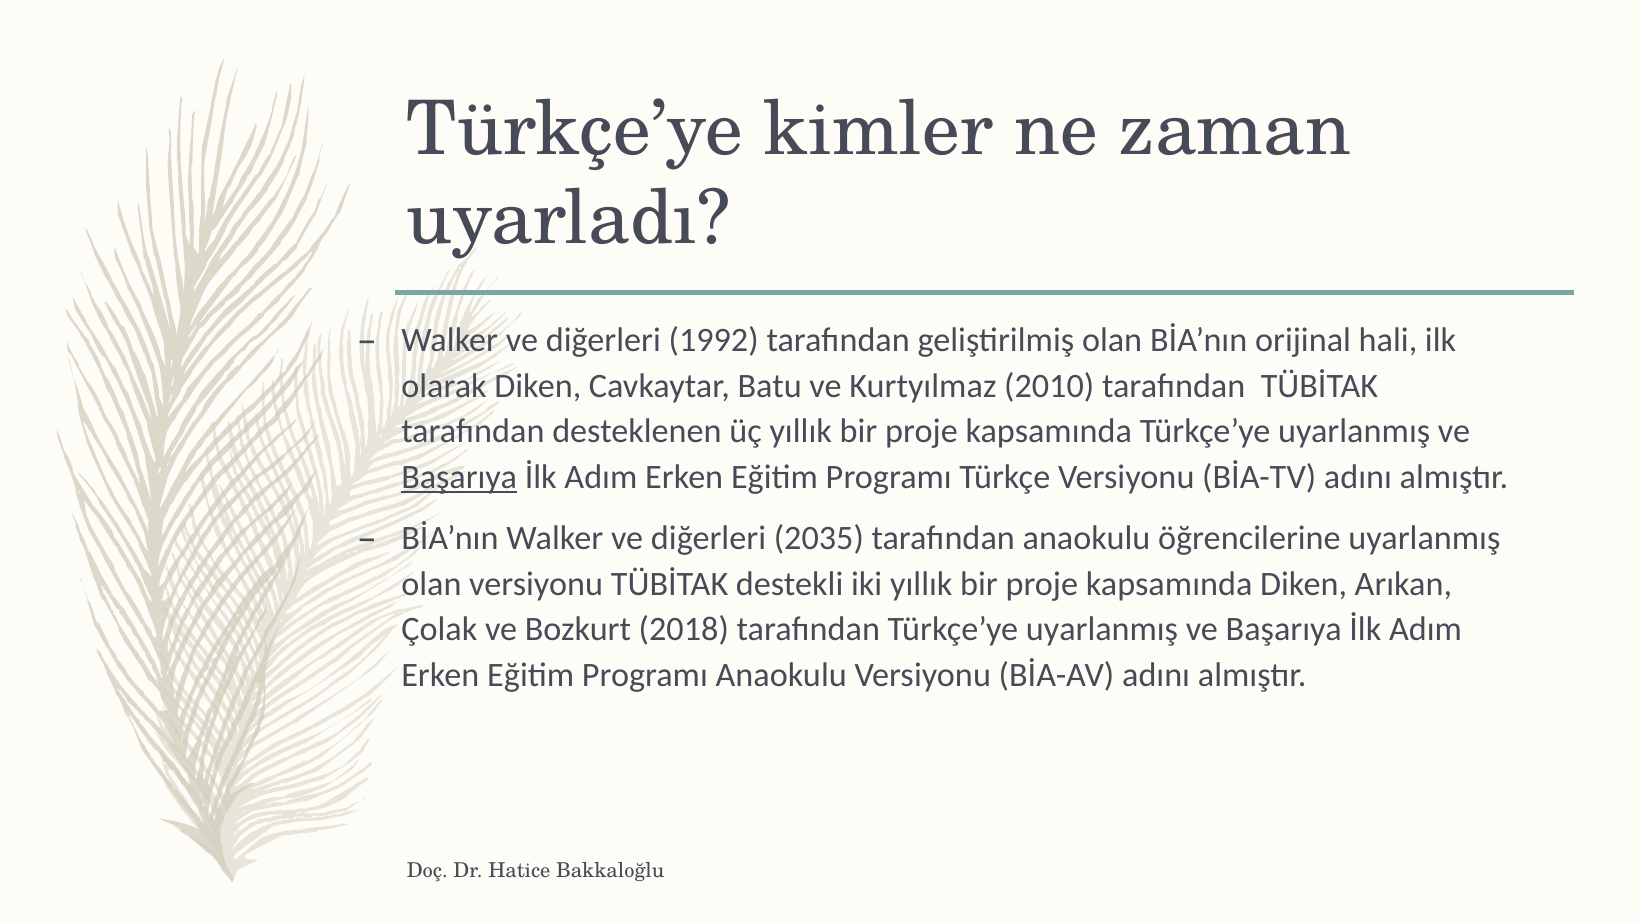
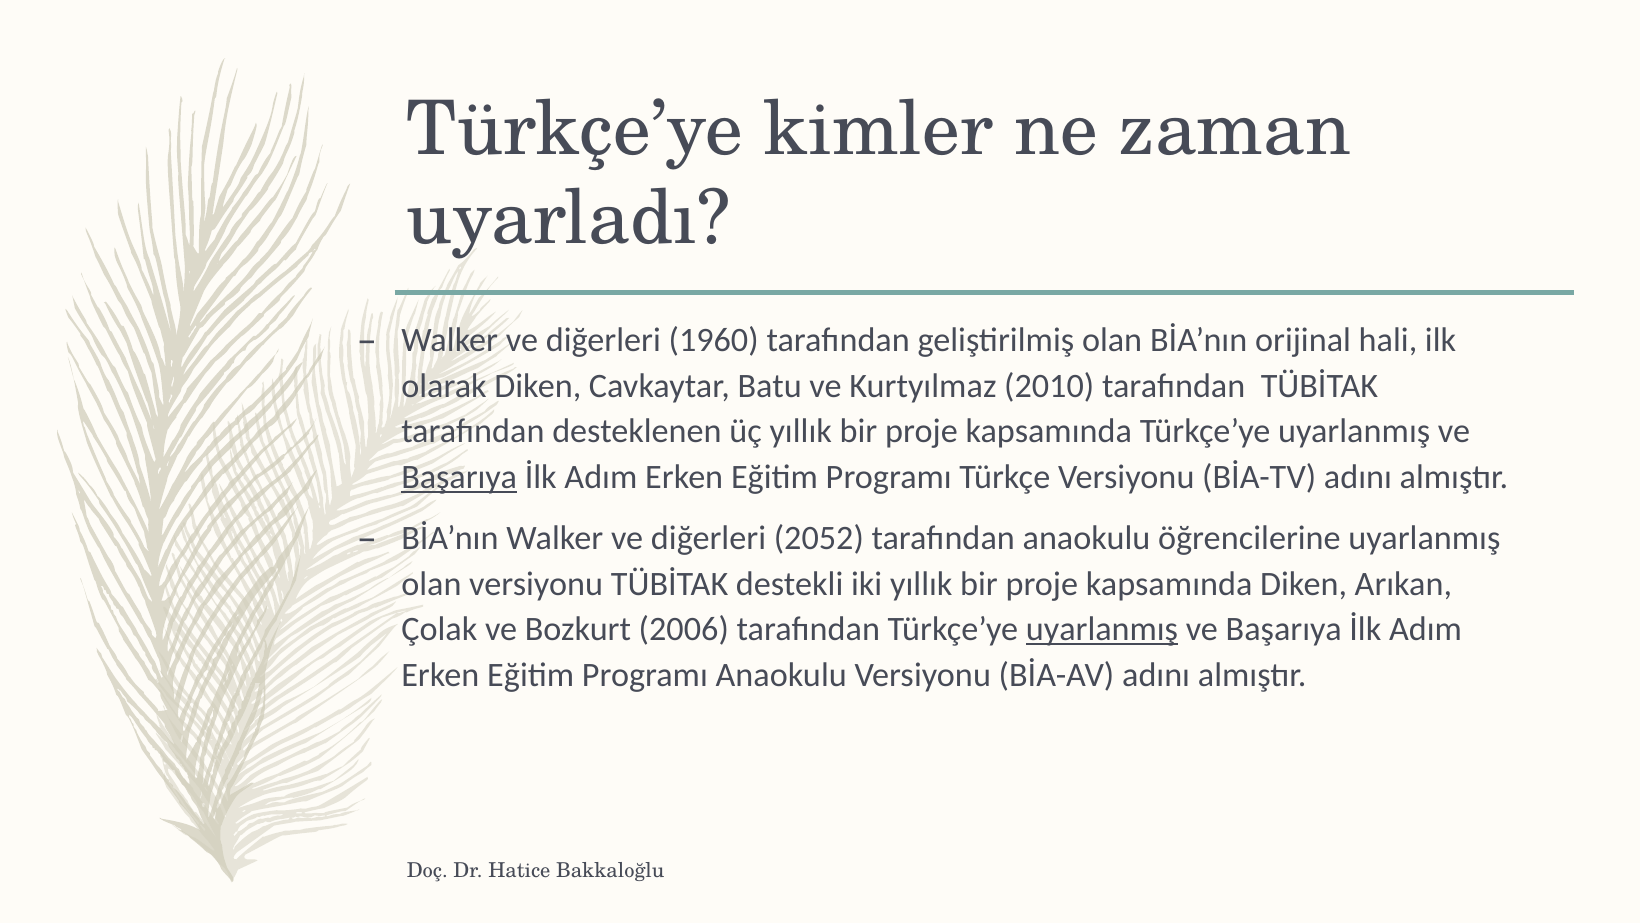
1992: 1992 -> 1960
2035: 2035 -> 2052
2018: 2018 -> 2006
uyarlanmış at (1102, 629) underline: none -> present
